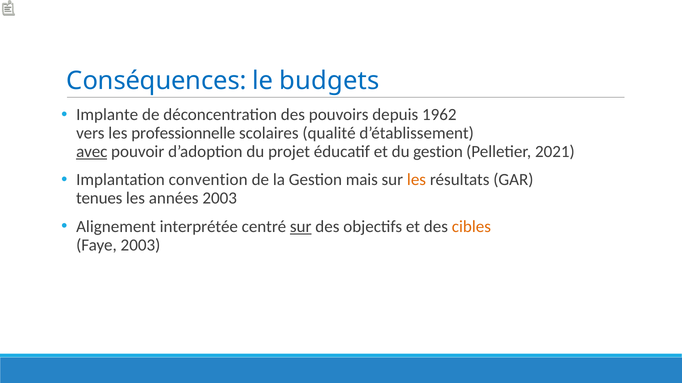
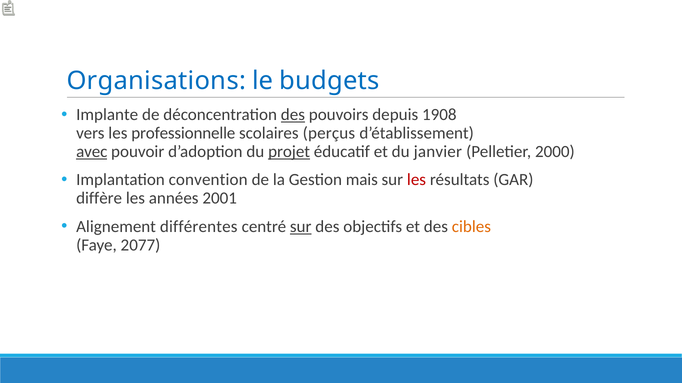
Conséquences: Conséquences -> Organisations
des at (293, 115) underline: none -> present
1962: 1962 -> 1908
qualité: qualité -> perçus
projet underline: none -> present
du gestion: gestion -> janvier
2021: 2021 -> 2000
les at (417, 180) colour: orange -> red
tenues: tenues -> diffère
années 2003: 2003 -> 2001
interprétée: interprétée -> différentes
Faye 2003: 2003 -> 2077
